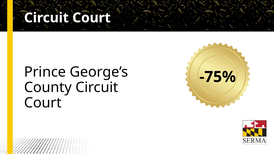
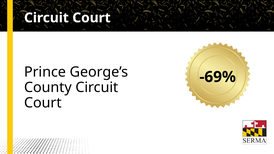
-75%: -75% -> -69%
